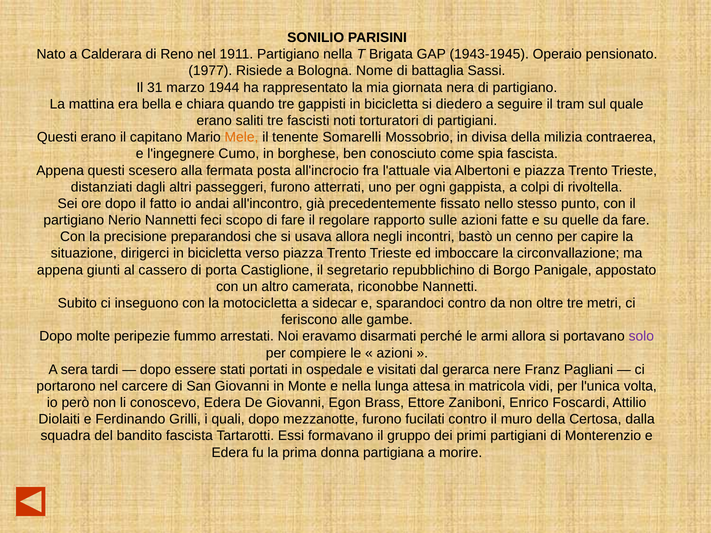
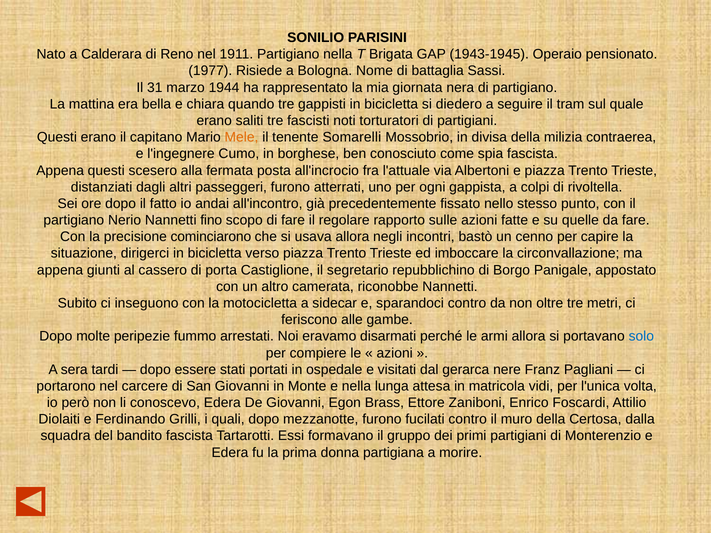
feci: feci -> fino
preparandosi: preparandosi -> cominciarono
solo colour: purple -> blue
